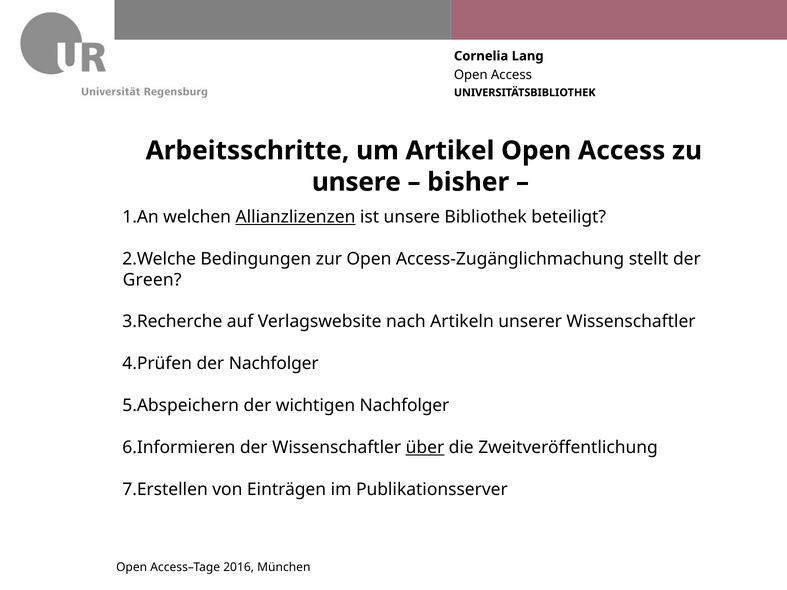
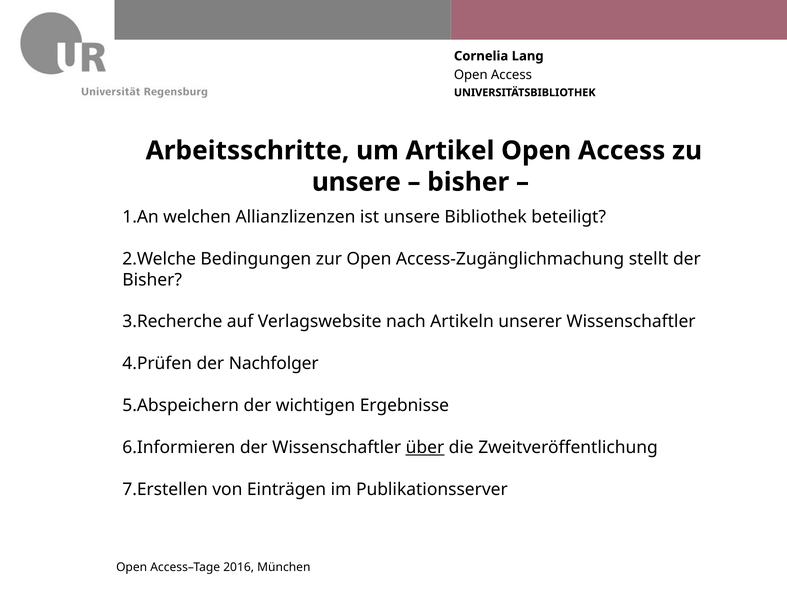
Allianzlizenzen underline: present -> none
Green at (152, 280): Green -> Bisher
wichtigen Nachfolger: Nachfolger -> Ergebnisse
